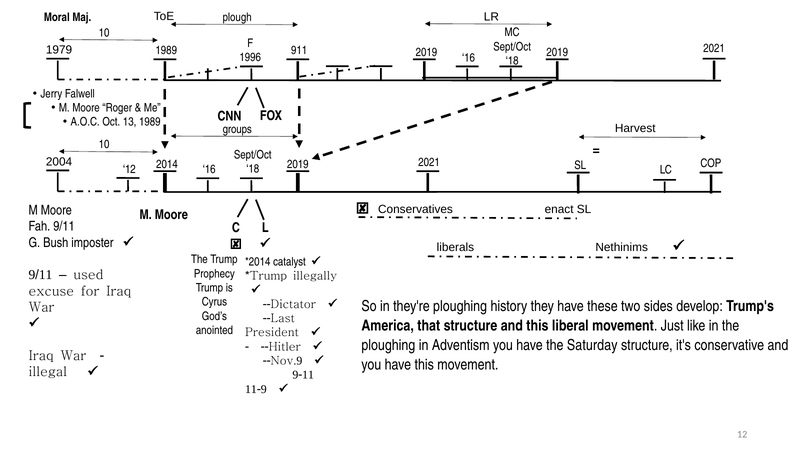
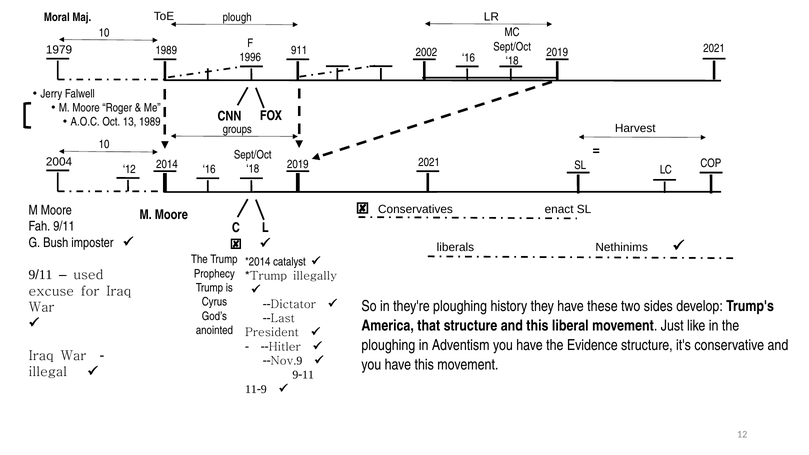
2019 at (426, 52): 2019 -> 2002
Saturday: Saturday -> Evidence
